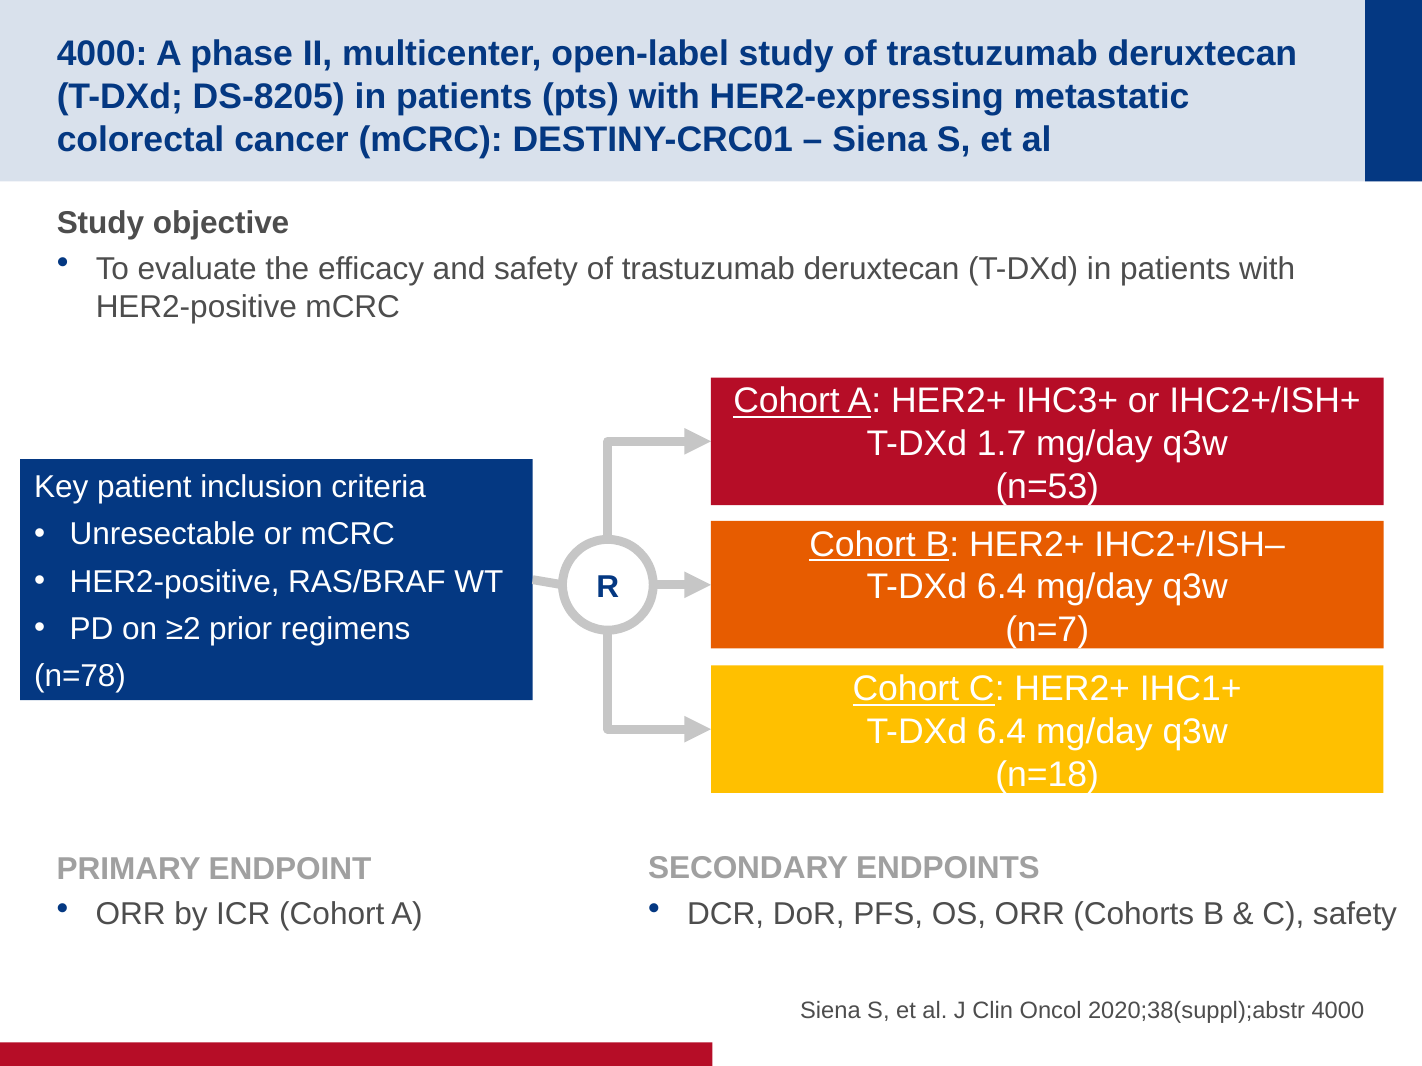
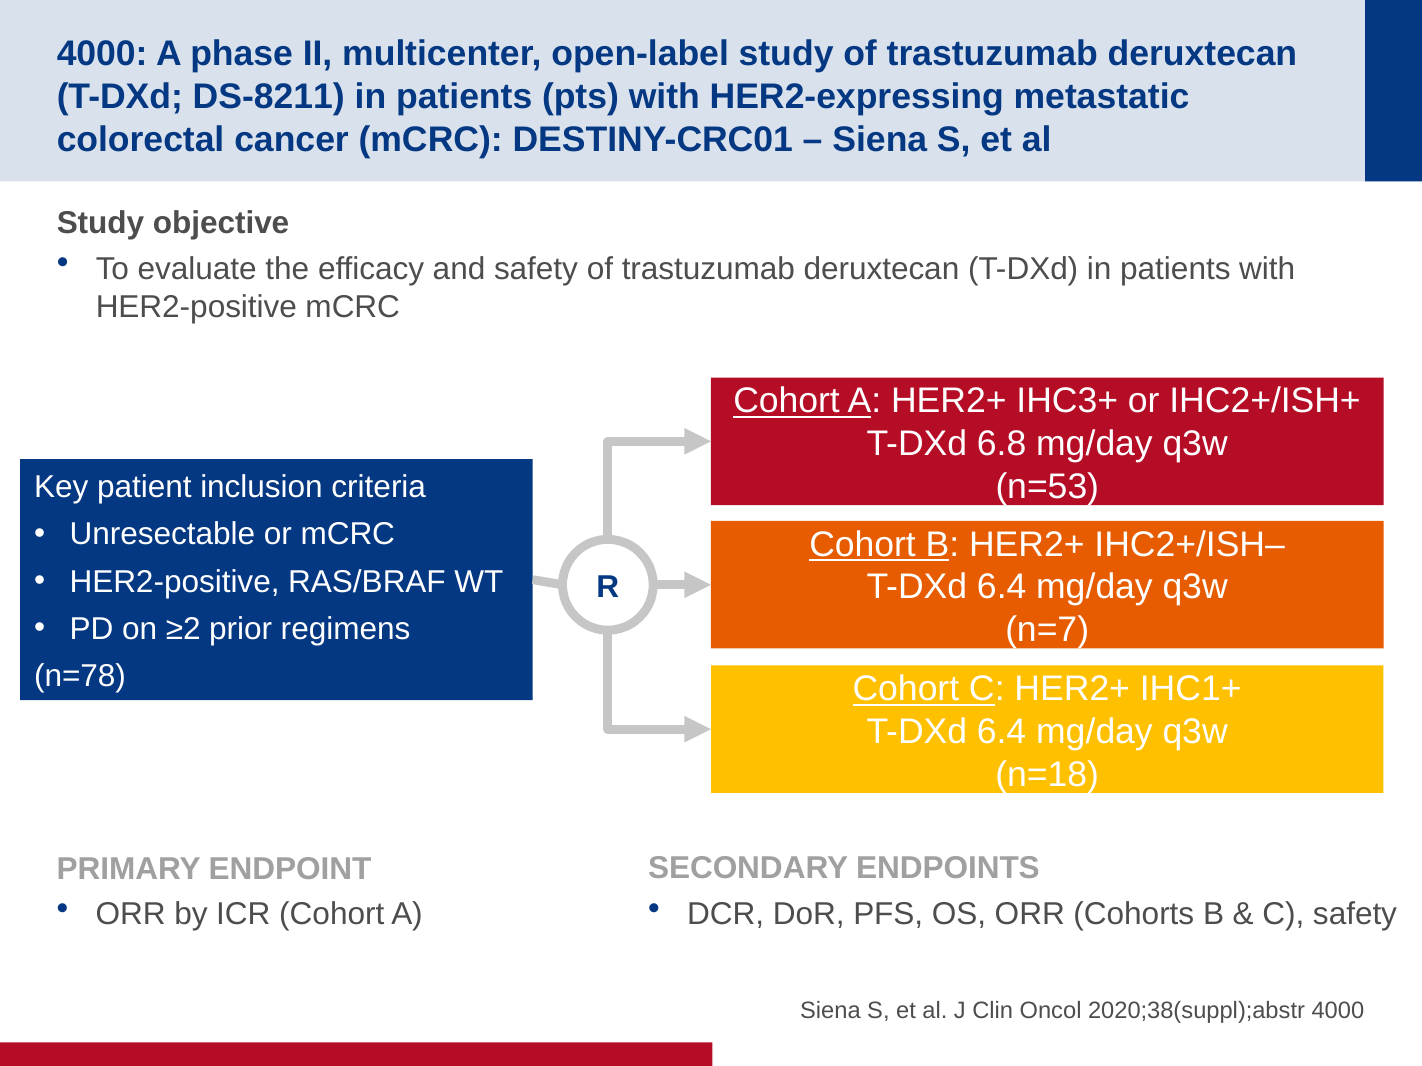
DS-8205: DS-8205 -> DS-8211
1.7: 1.7 -> 6.8
